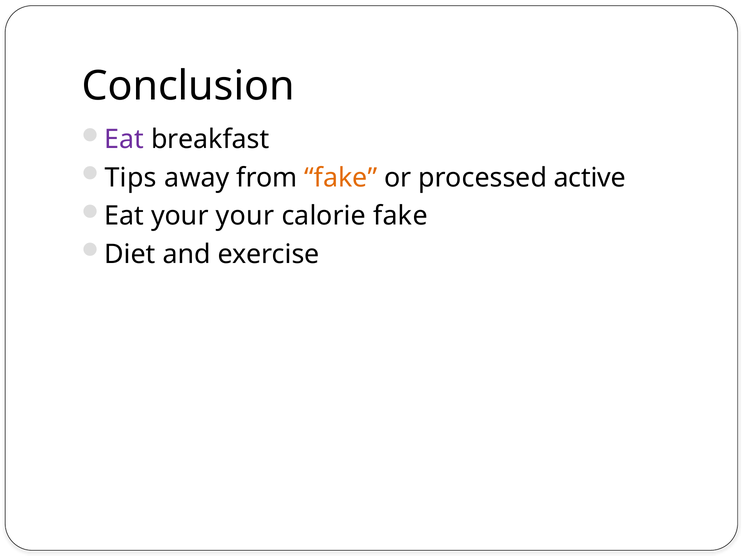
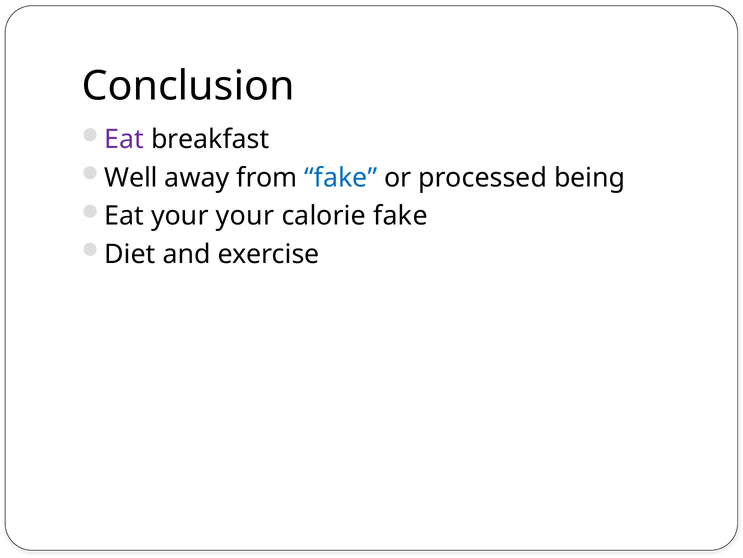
Tips: Tips -> Well
fake at (341, 177) colour: orange -> blue
active: active -> being
